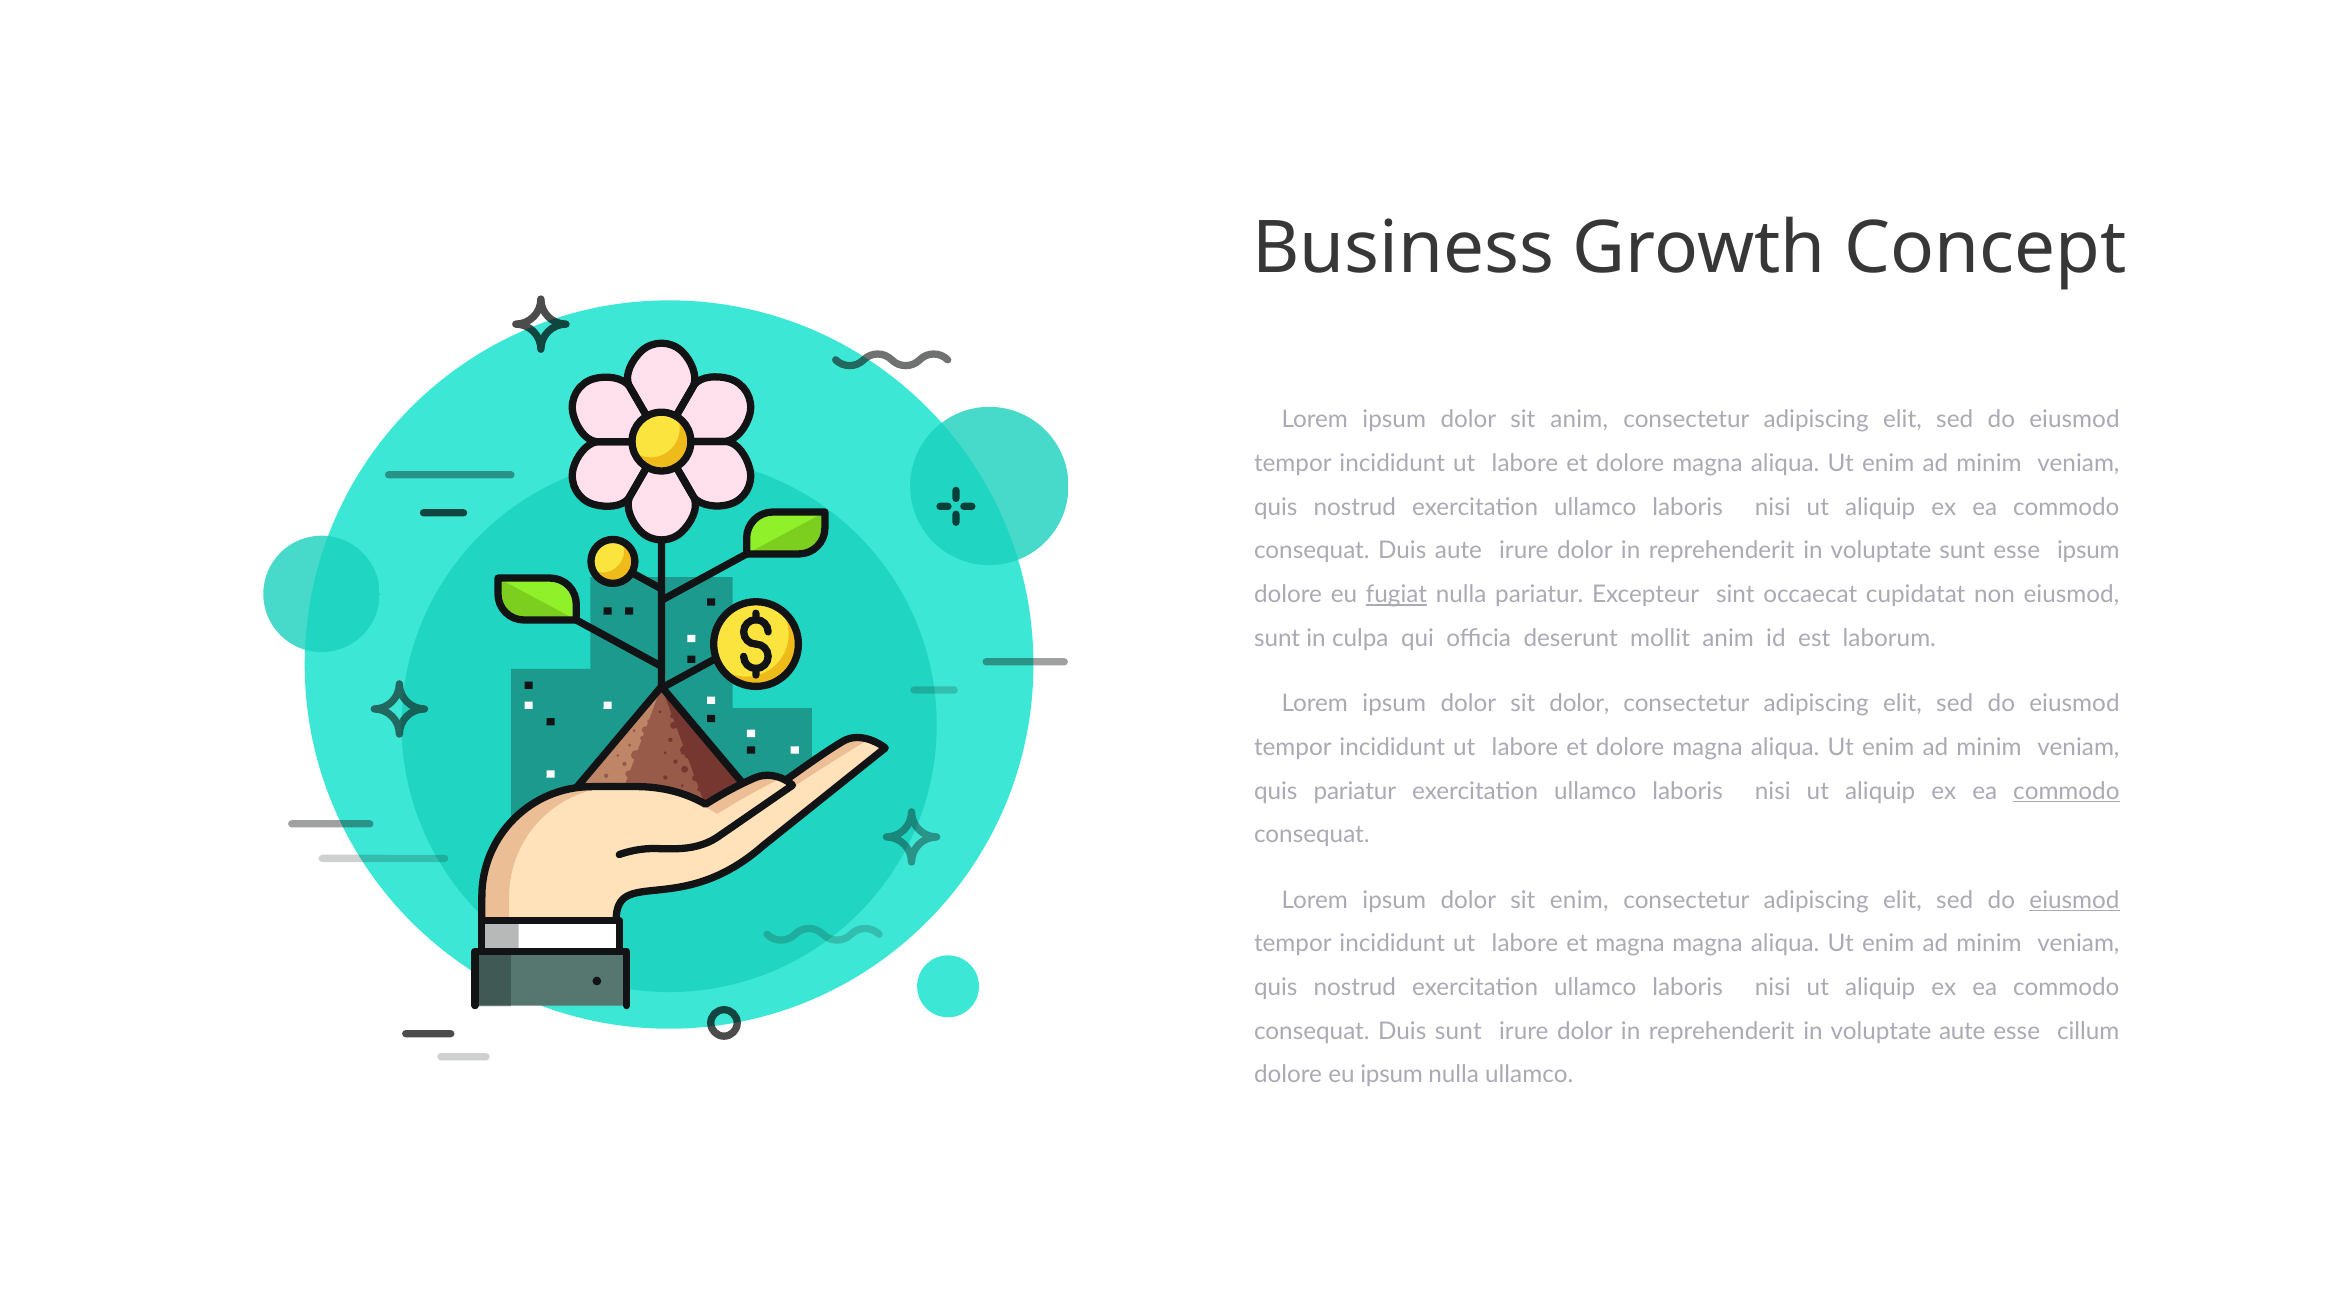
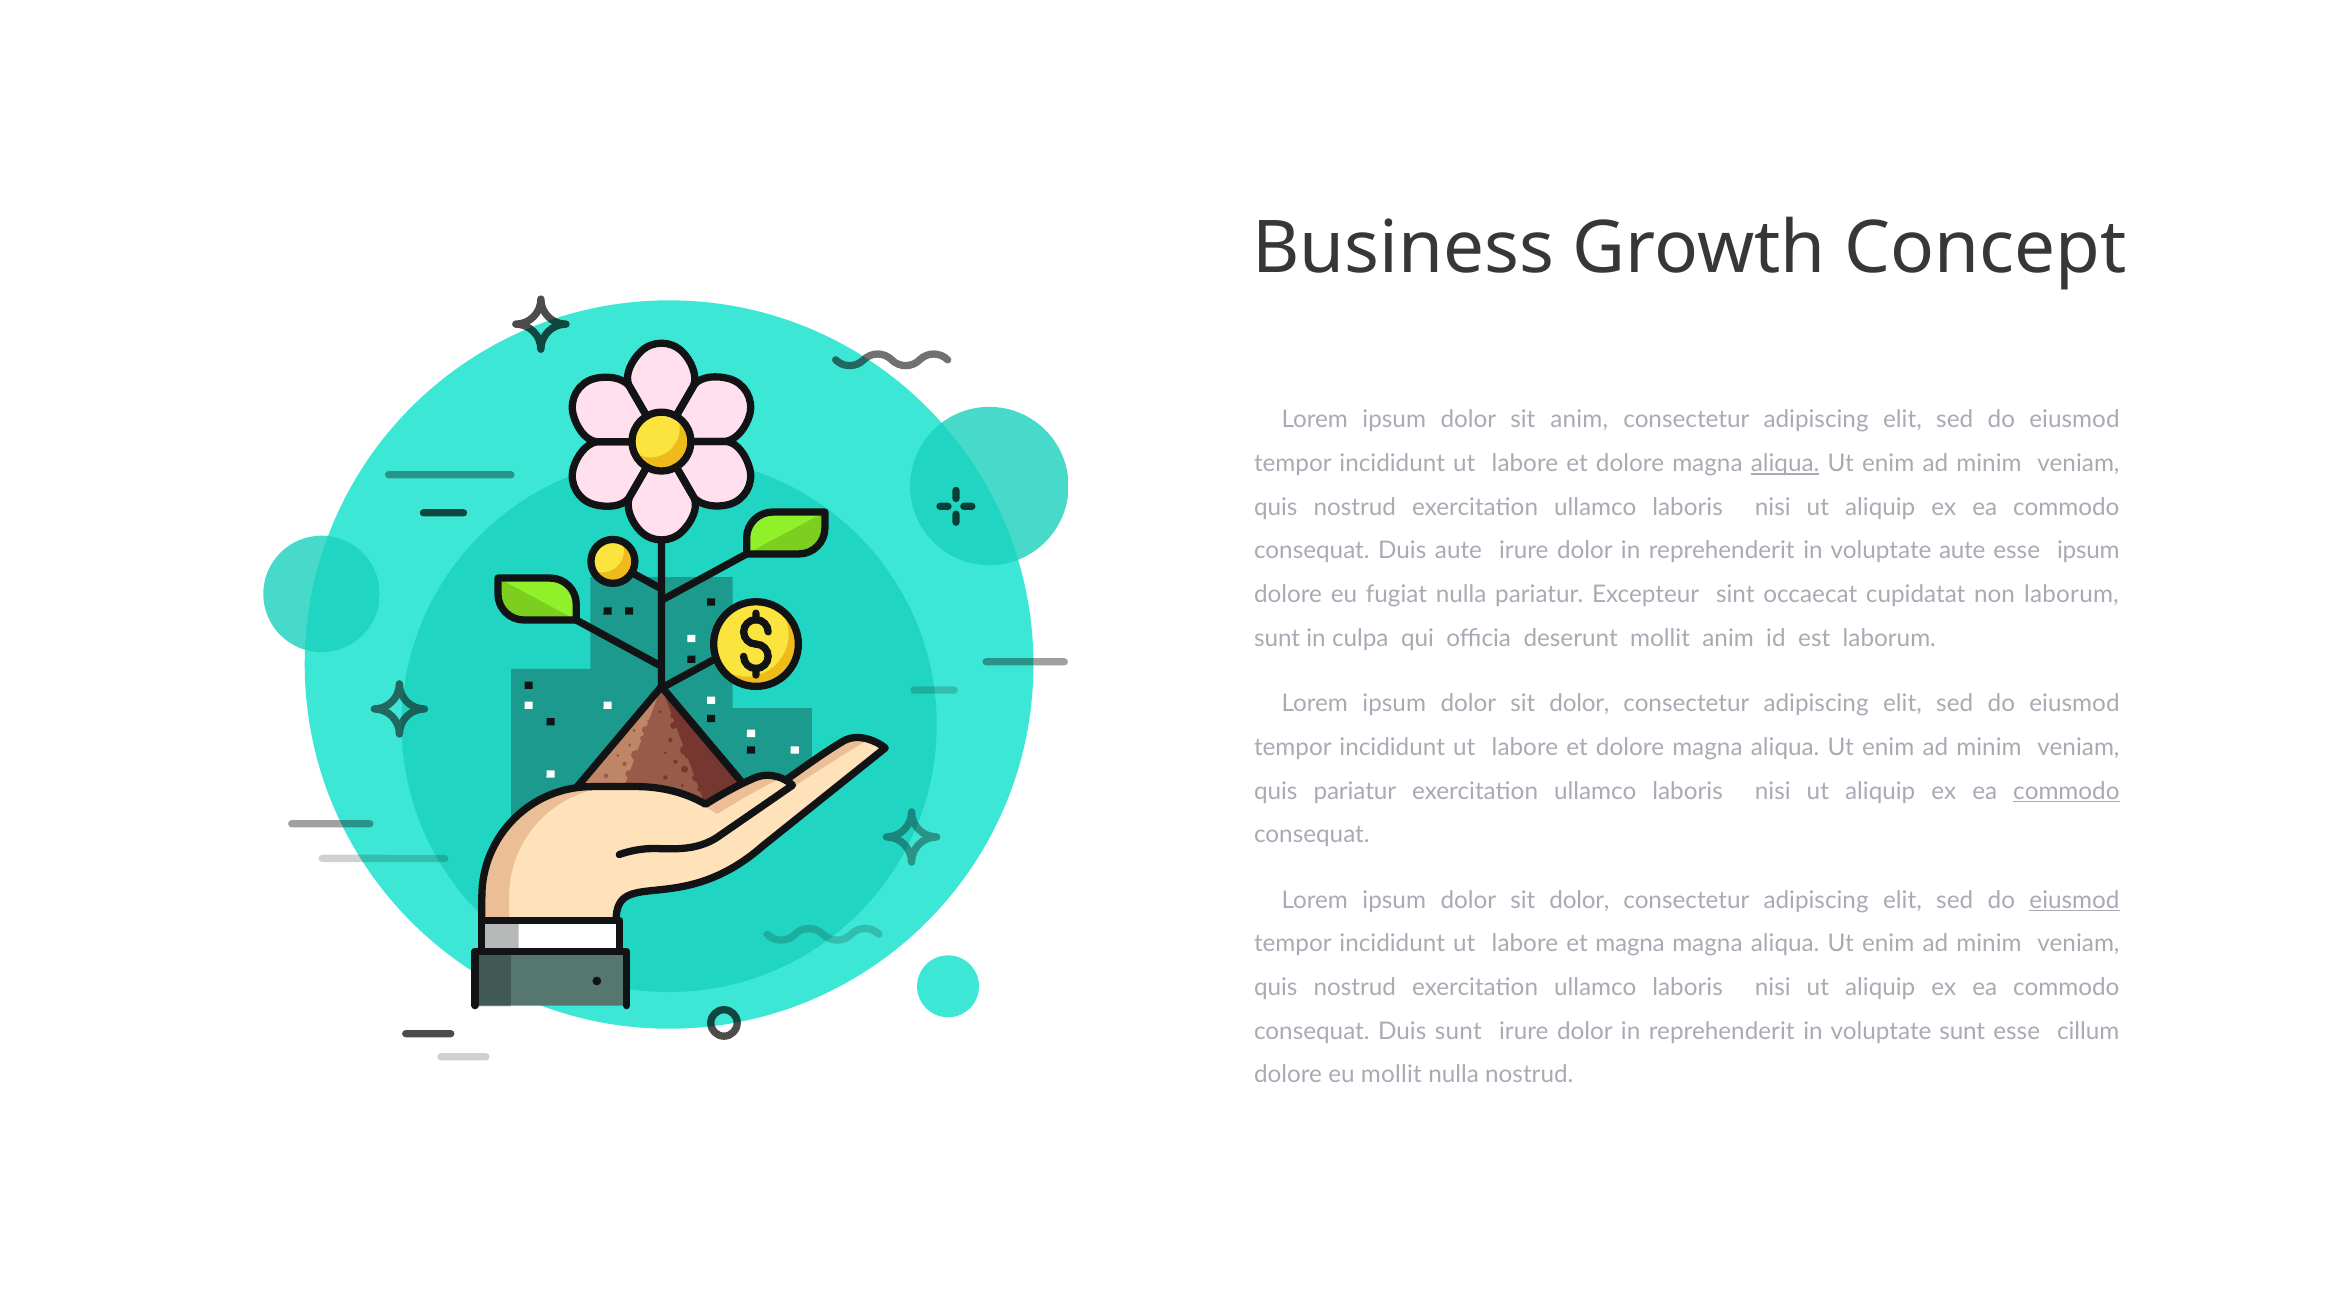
aliqua at (1785, 464) underline: none -> present
voluptate sunt: sunt -> aute
fugiat underline: present -> none
non eiusmod: eiusmod -> laborum
enim at (1579, 901): enim -> dolor
voluptate aute: aute -> sunt
eu ipsum: ipsum -> mollit
nulla ullamco: ullamco -> nostrud
